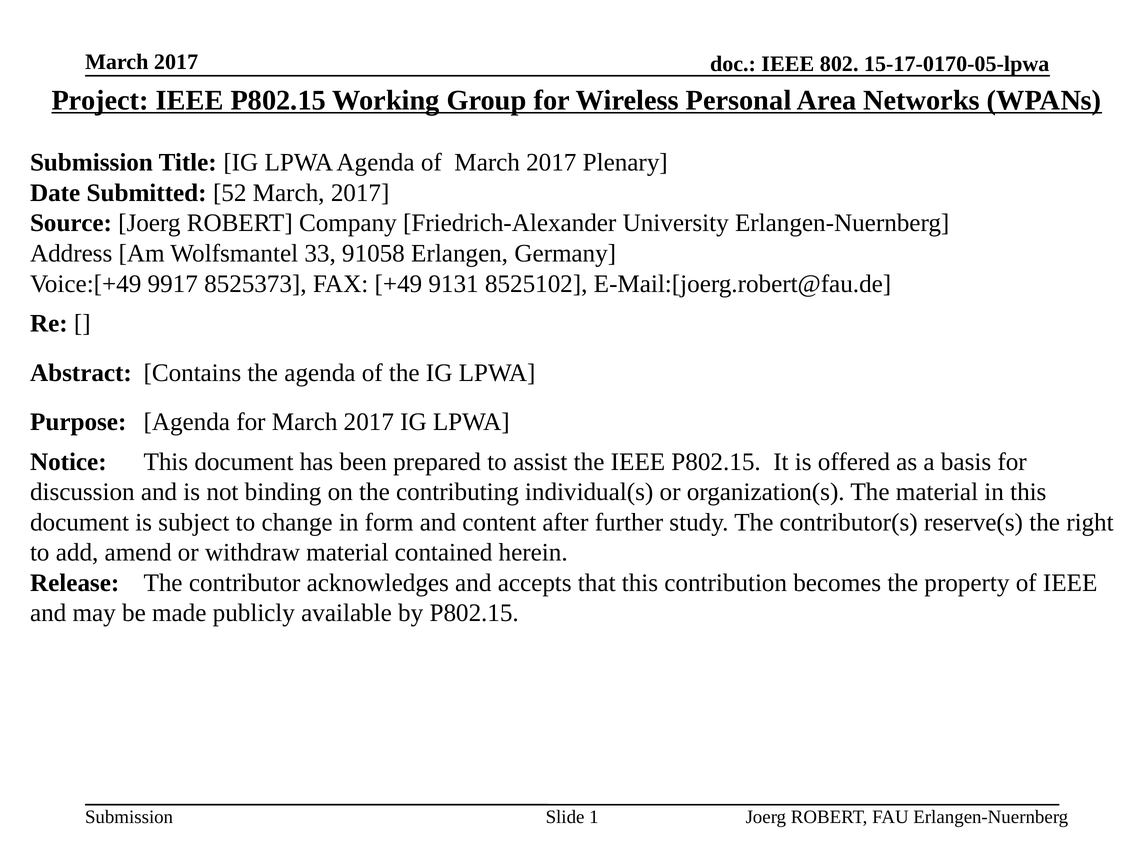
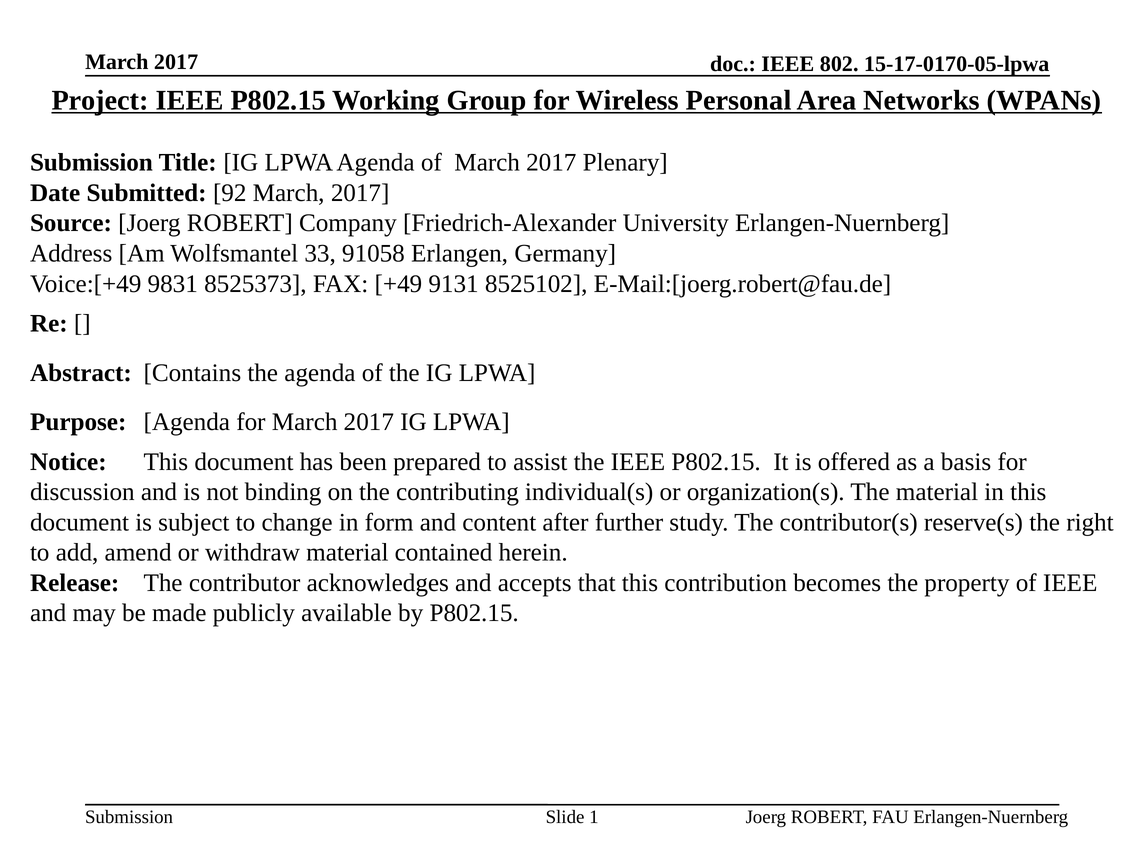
52: 52 -> 92
9917: 9917 -> 9831
